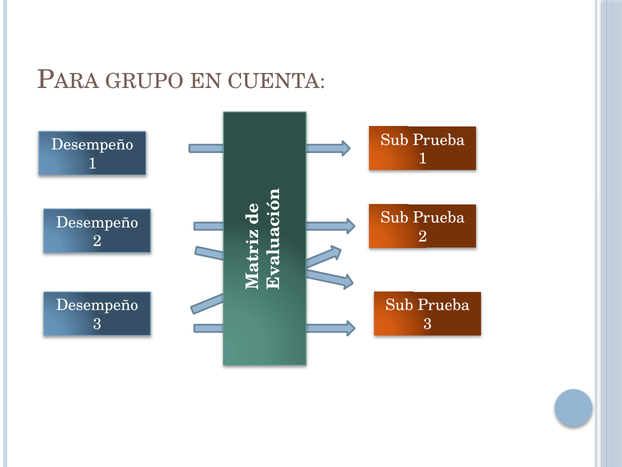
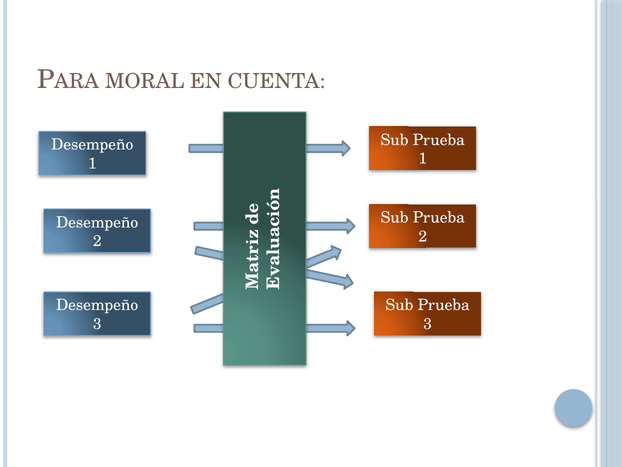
GRUPO: GRUPO -> MORAL
